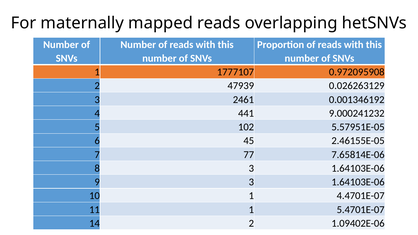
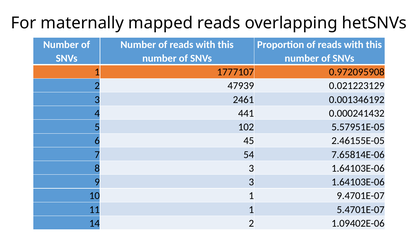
0.026263129: 0.026263129 -> 0.021223129
9.000241232: 9.000241232 -> 0.000241432
77: 77 -> 54
4.4701E-07: 4.4701E-07 -> 9.4701E-07
